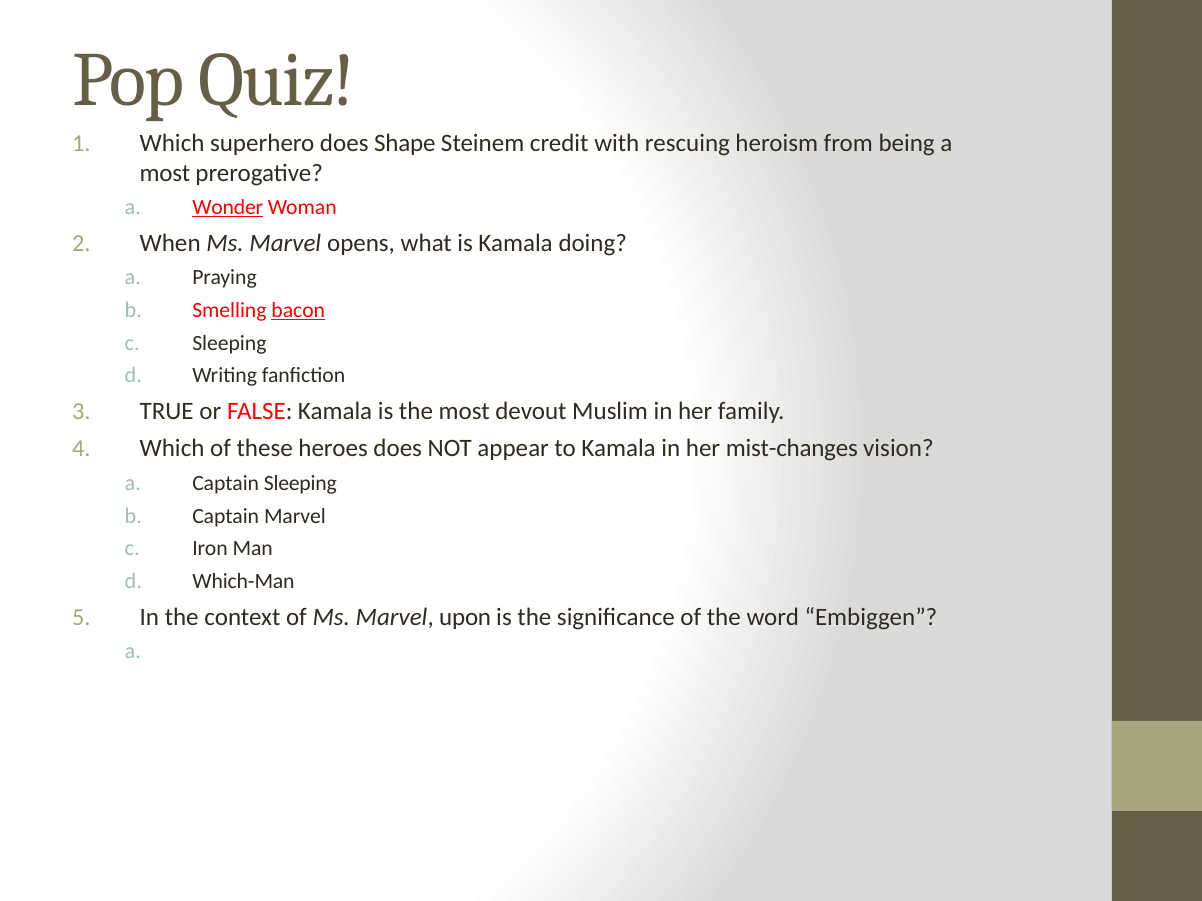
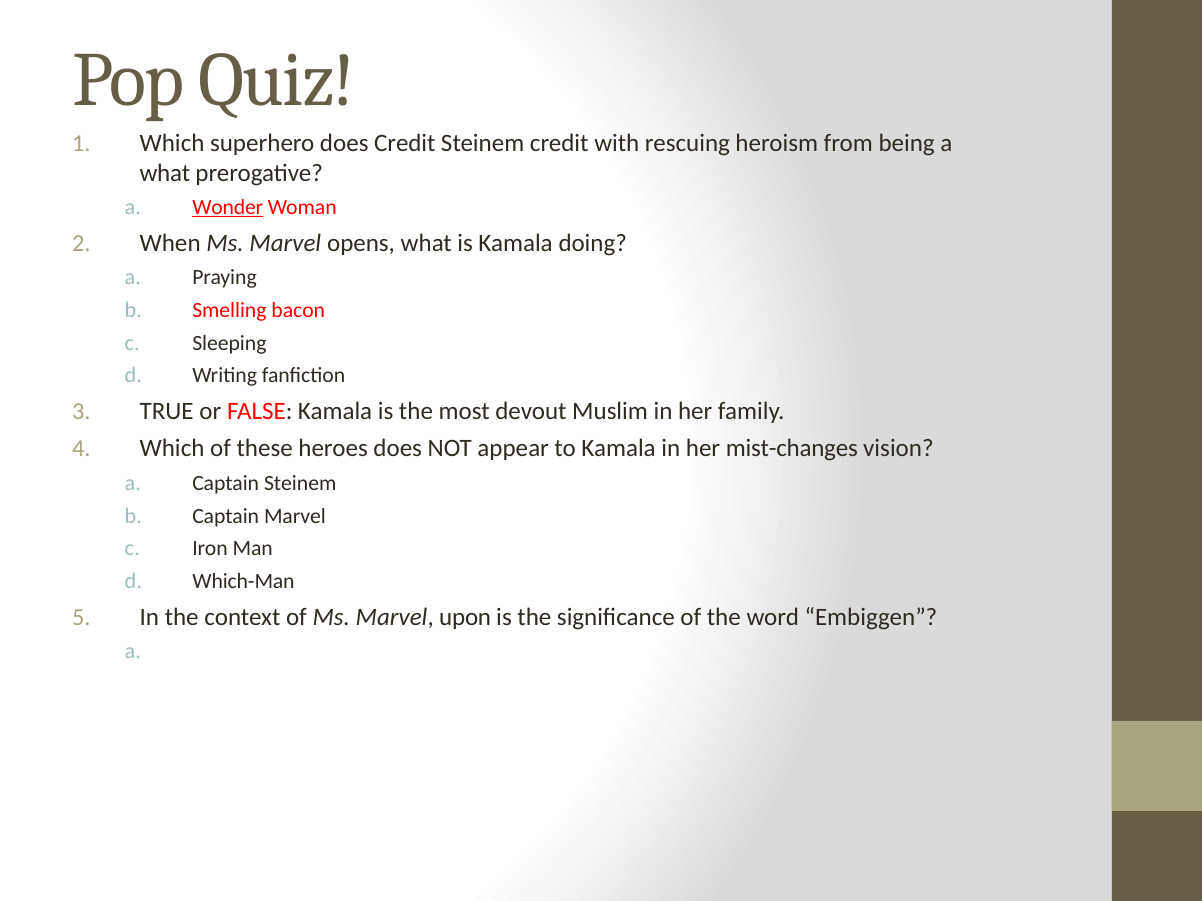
does Shape: Shape -> Credit
most at (165, 173): most -> what
bacon underline: present -> none
Captain Sleeping: Sleeping -> Steinem
